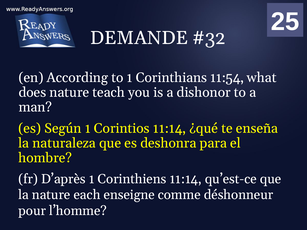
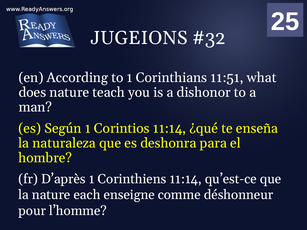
DEMANDE: DEMANDE -> JUGEIONS
11:54: 11:54 -> 11:51
